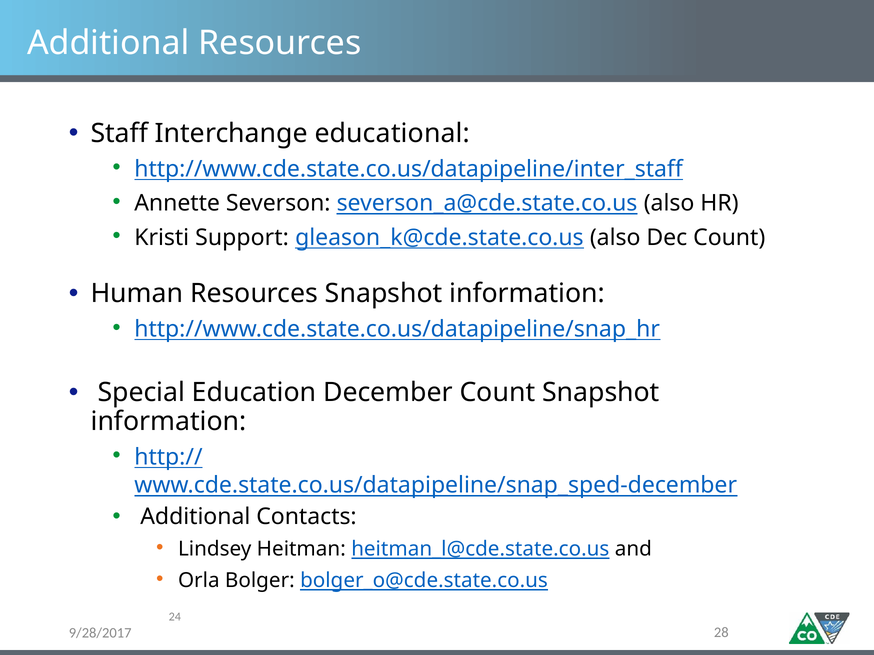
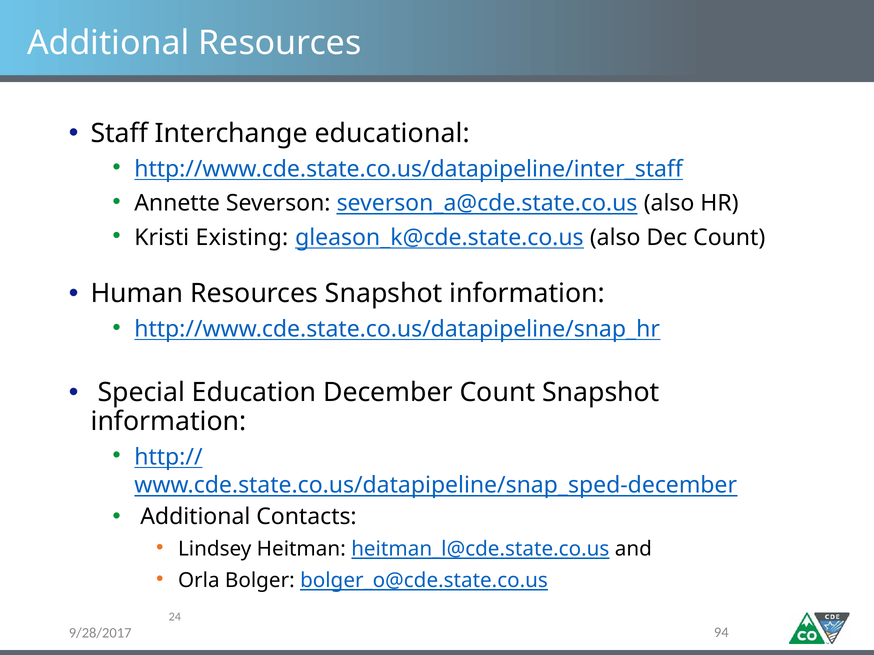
Support: Support -> Existing
28: 28 -> 94
